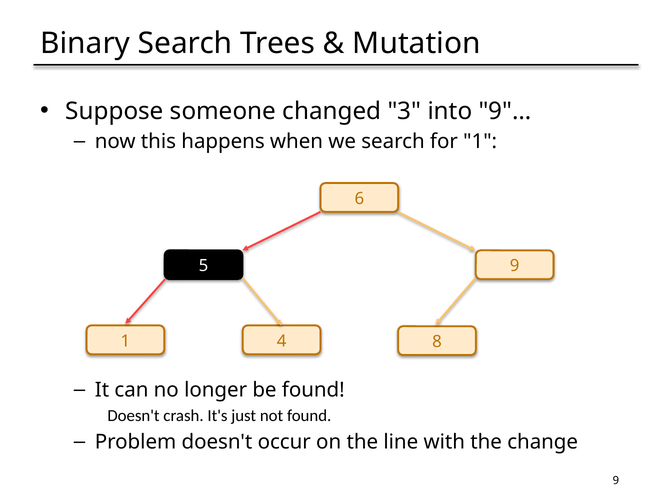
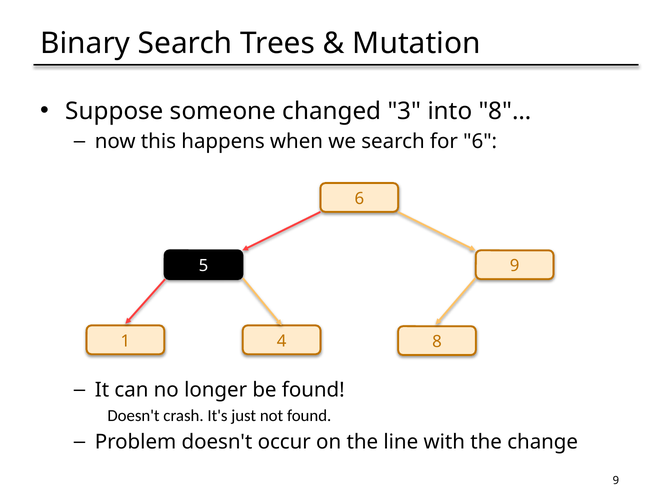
9"…: 9"… -> 8"…
for 1: 1 -> 6
